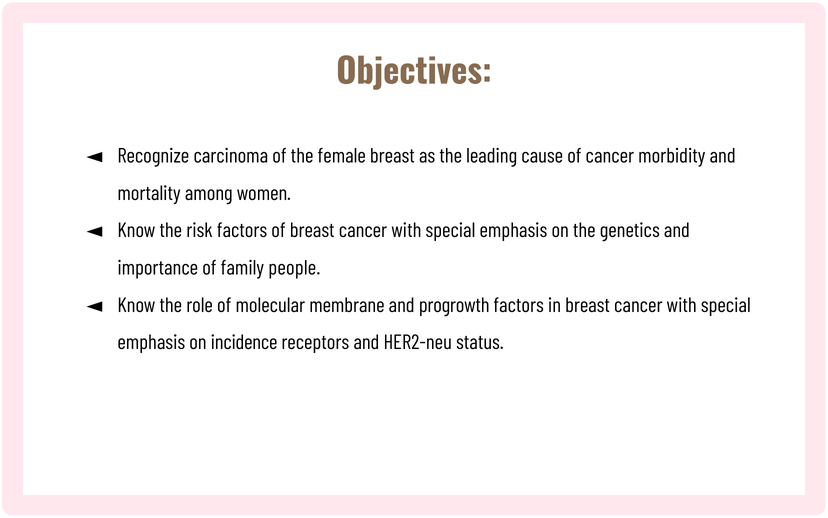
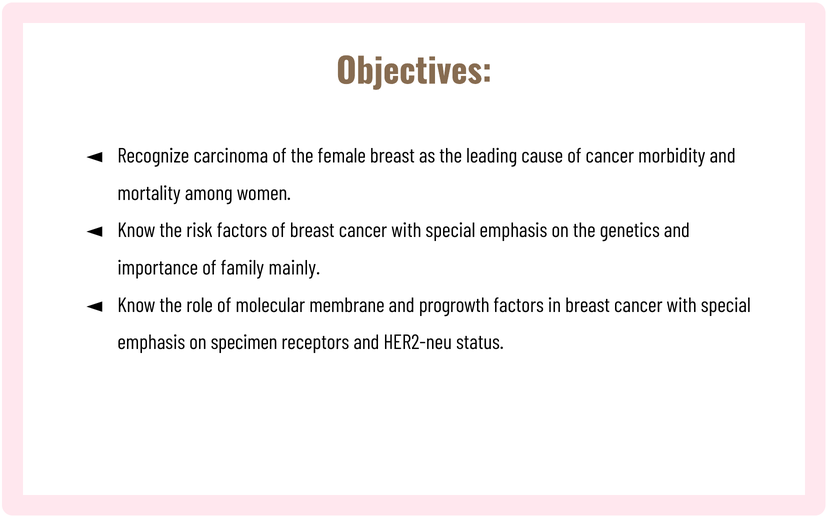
people: people -> mainly
incidence: incidence -> specimen
